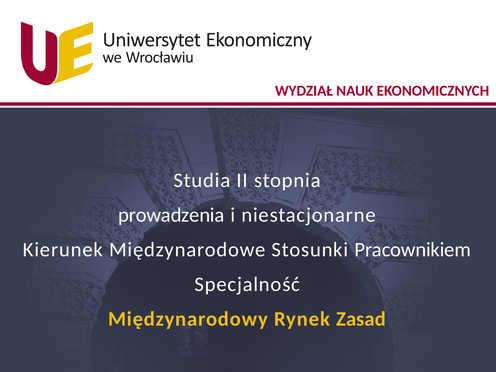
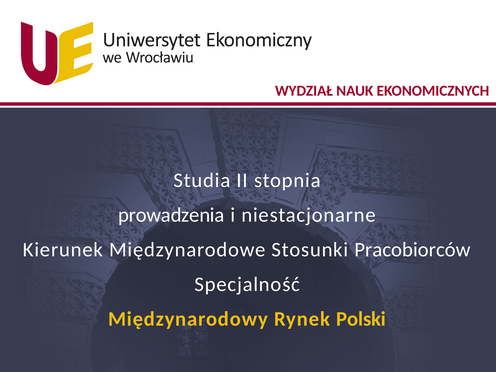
Pracownikiem: Pracownikiem -> Pracobiorców
Zasad: Zasad -> Polski
